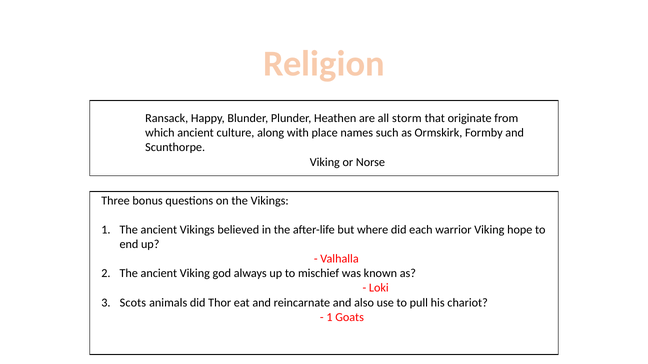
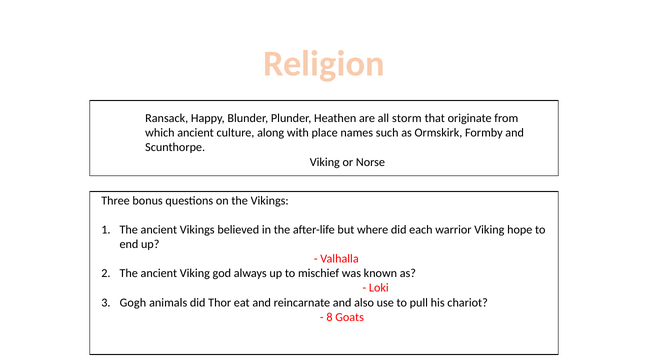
Scots: Scots -> Gogh
1 at (329, 317): 1 -> 8
